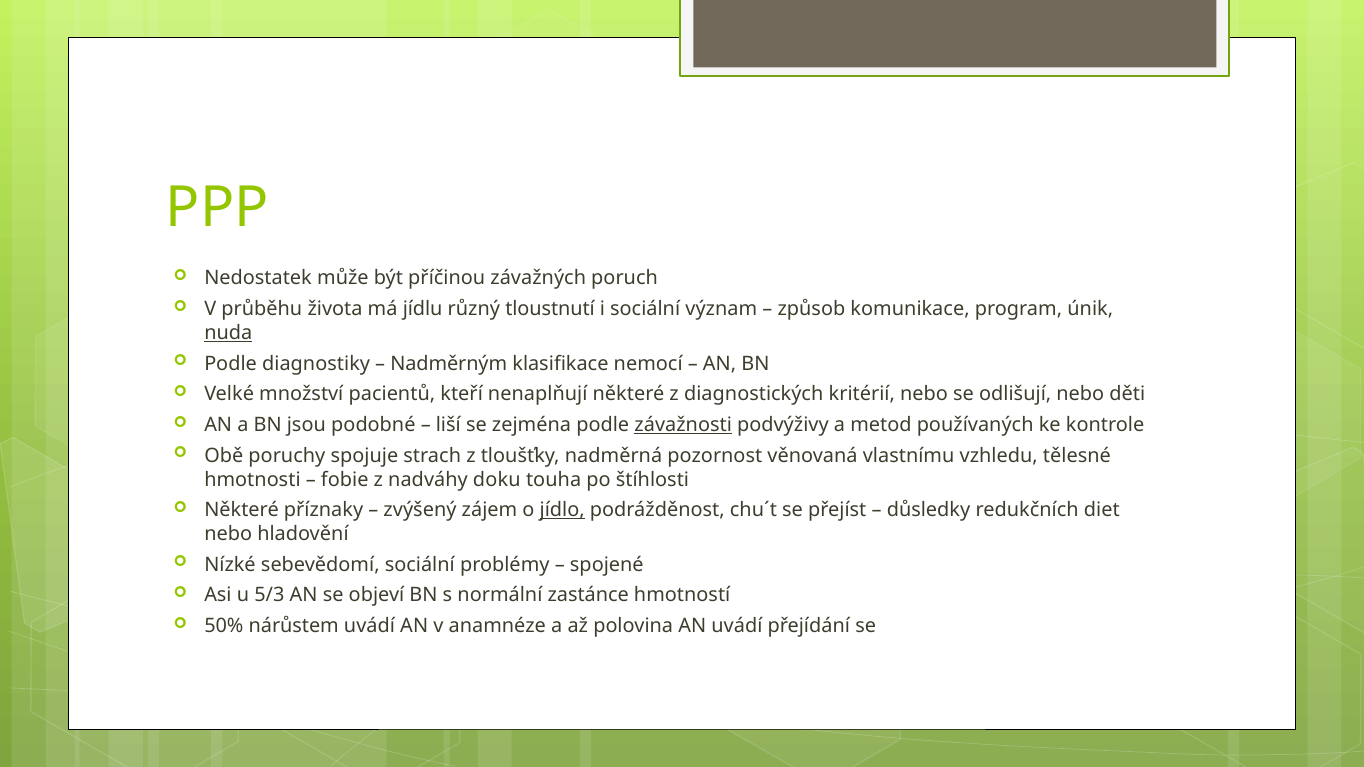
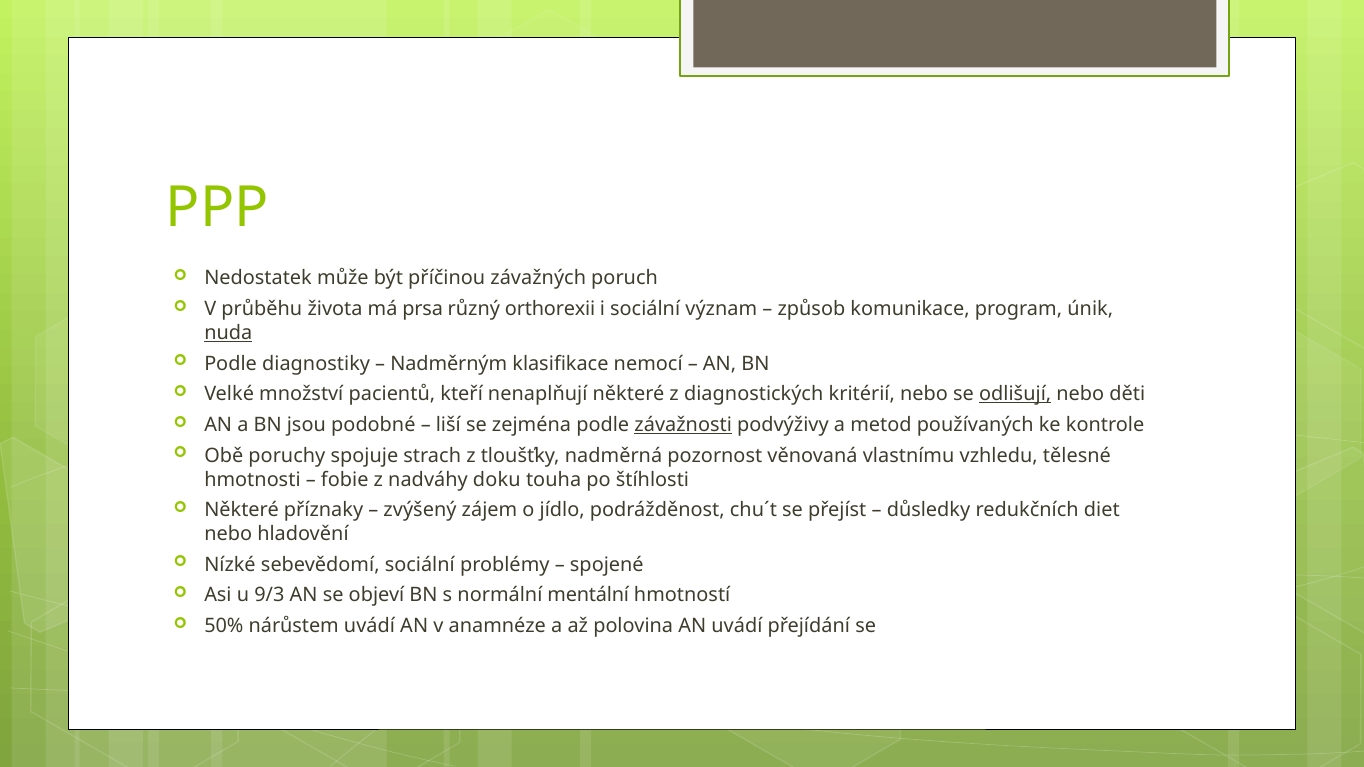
jídlu: jídlu -> prsa
tloustnutí: tloustnutí -> orthorexii
odlišují underline: none -> present
jídlo underline: present -> none
5/3: 5/3 -> 9/3
zastánce: zastánce -> mentální
